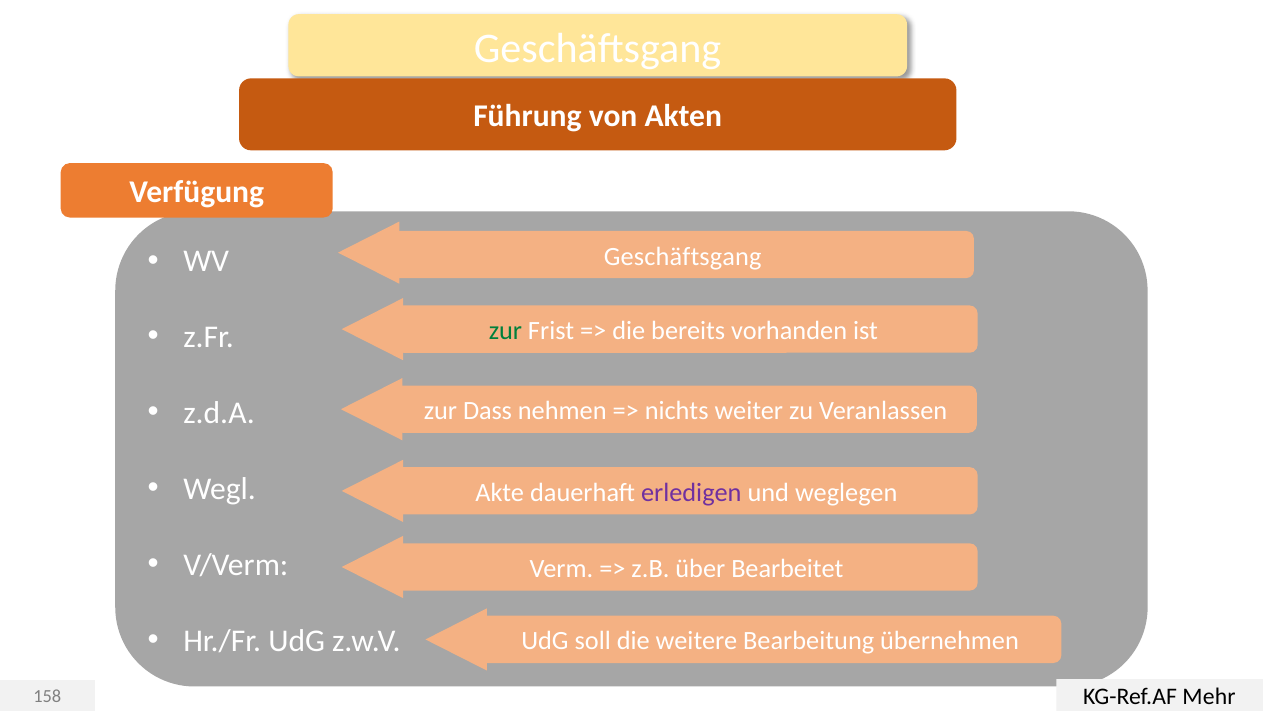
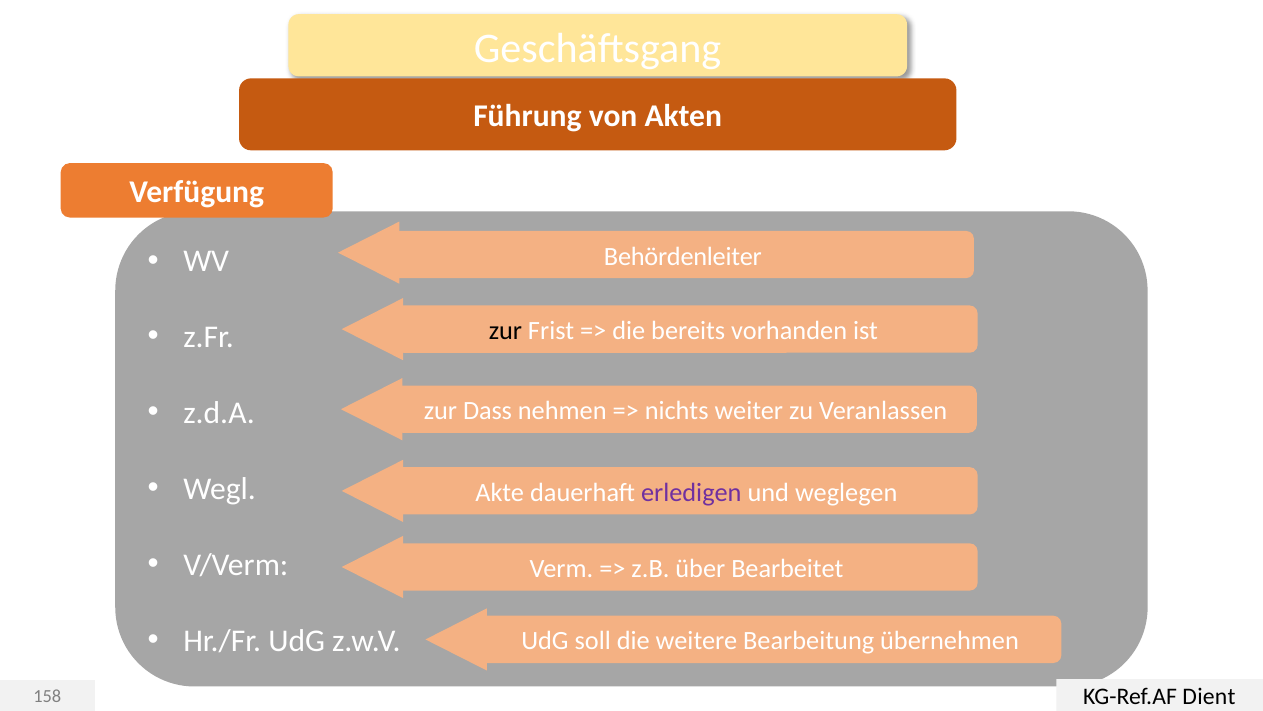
Geschäftsgang at (683, 256): Geschäftsgang -> Behördenleiter
zur at (505, 331) colour: green -> black
Mehr: Mehr -> Dient
